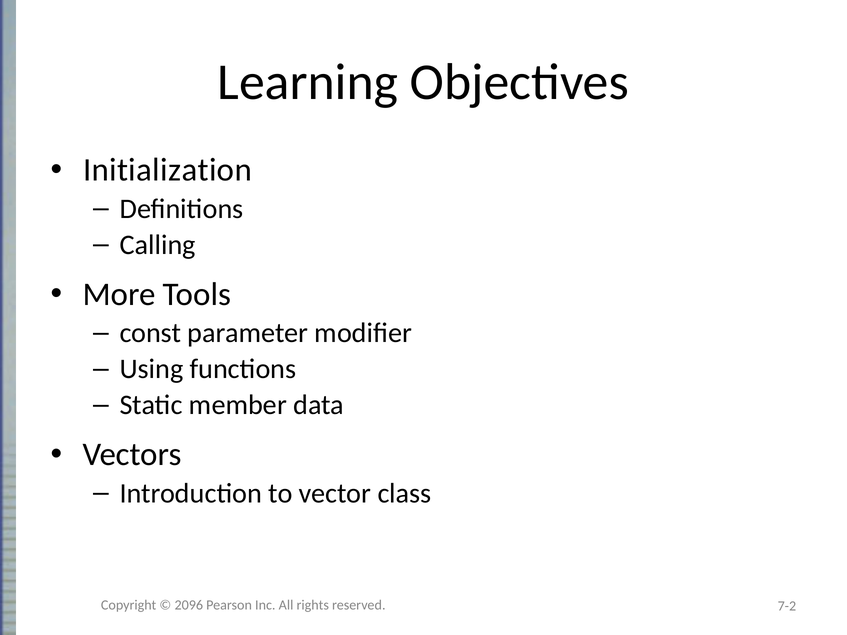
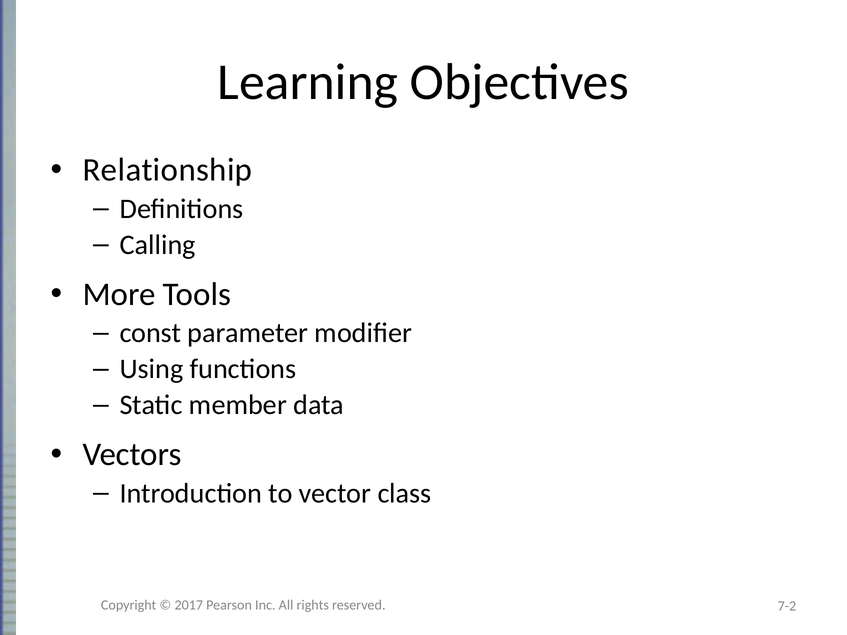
Initialization: Initialization -> Relationship
2096: 2096 -> 2017
